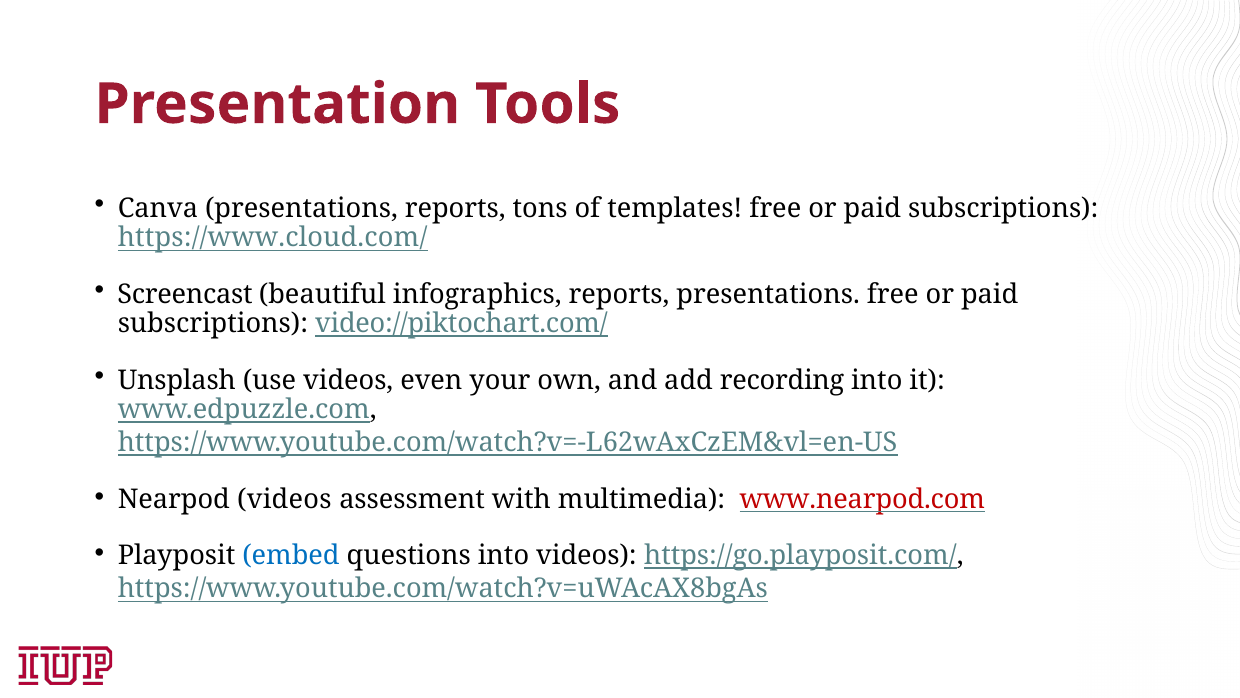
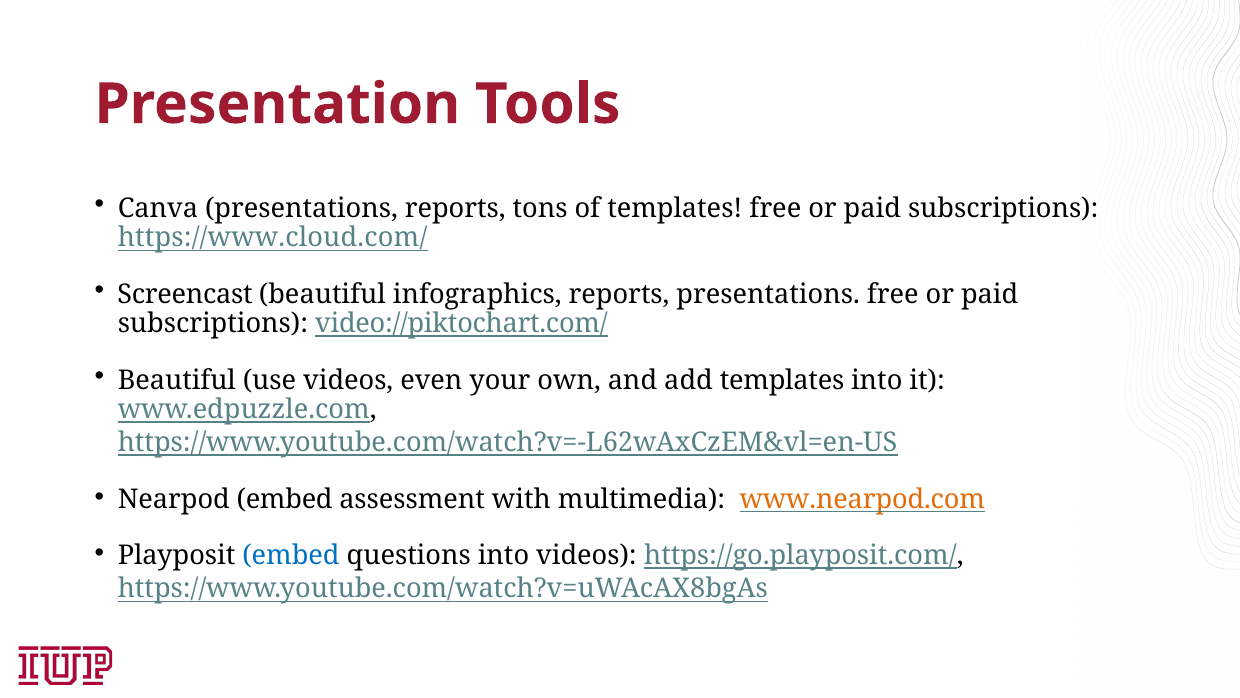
Unsplash at (177, 380): Unsplash -> Beautiful
add recording: recording -> templates
Nearpod videos: videos -> embed
www.nearpod.com colour: red -> orange
